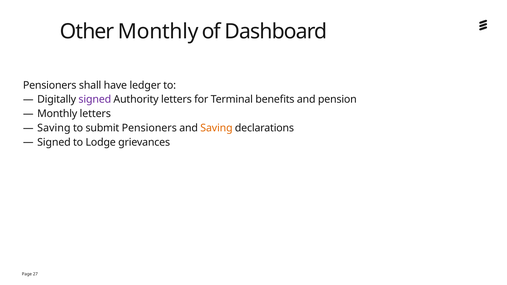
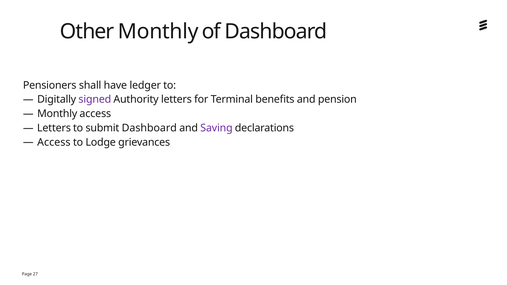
Monthly letters: letters -> access
Saving at (54, 128): Saving -> Letters
submit Pensioners: Pensioners -> Dashboard
Saving at (216, 128) colour: orange -> purple
Signed at (54, 142): Signed -> Access
